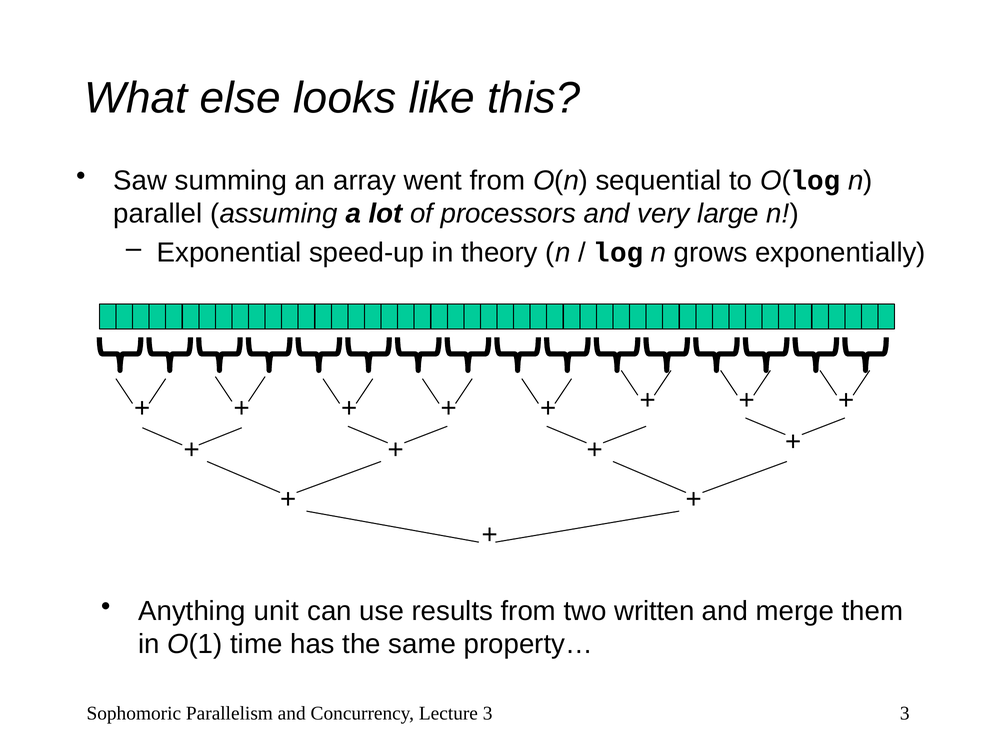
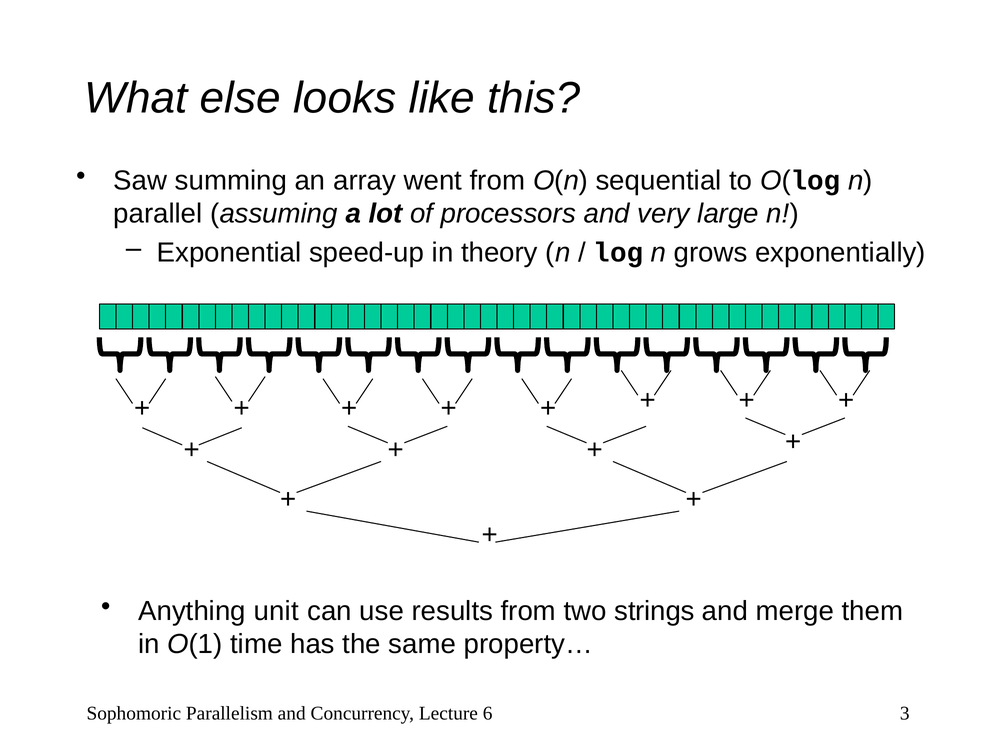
written: written -> strings
Lecture 3: 3 -> 6
